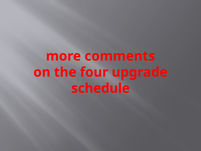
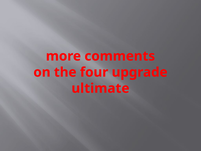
schedule: schedule -> ultimate
